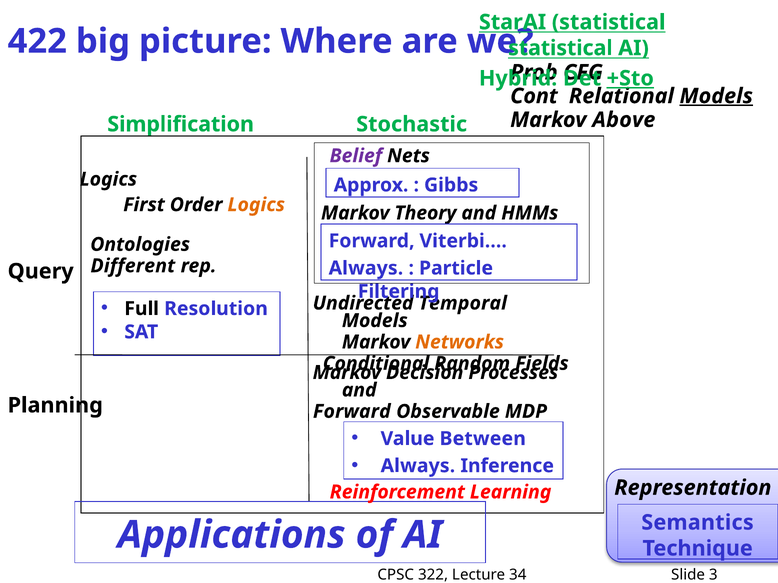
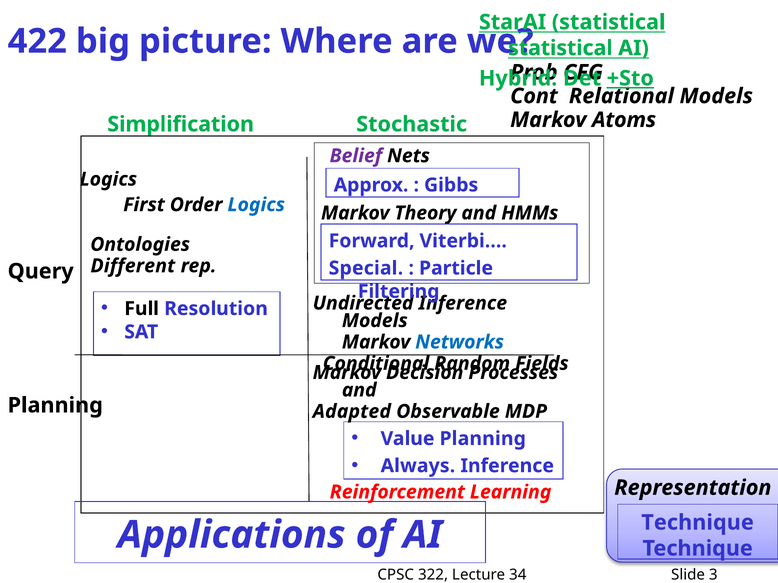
Models at (716, 96) underline: present -> none
Above: Above -> Atoms
Logics at (256, 205) colour: orange -> blue
Always at (366, 268): Always -> Special
Undirected Temporal: Temporal -> Inference
Networks colour: orange -> blue
Forward at (352, 412): Forward -> Adapted
Value Between: Between -> Planning
Semantics at (698, 523): Semantics -> Technique
